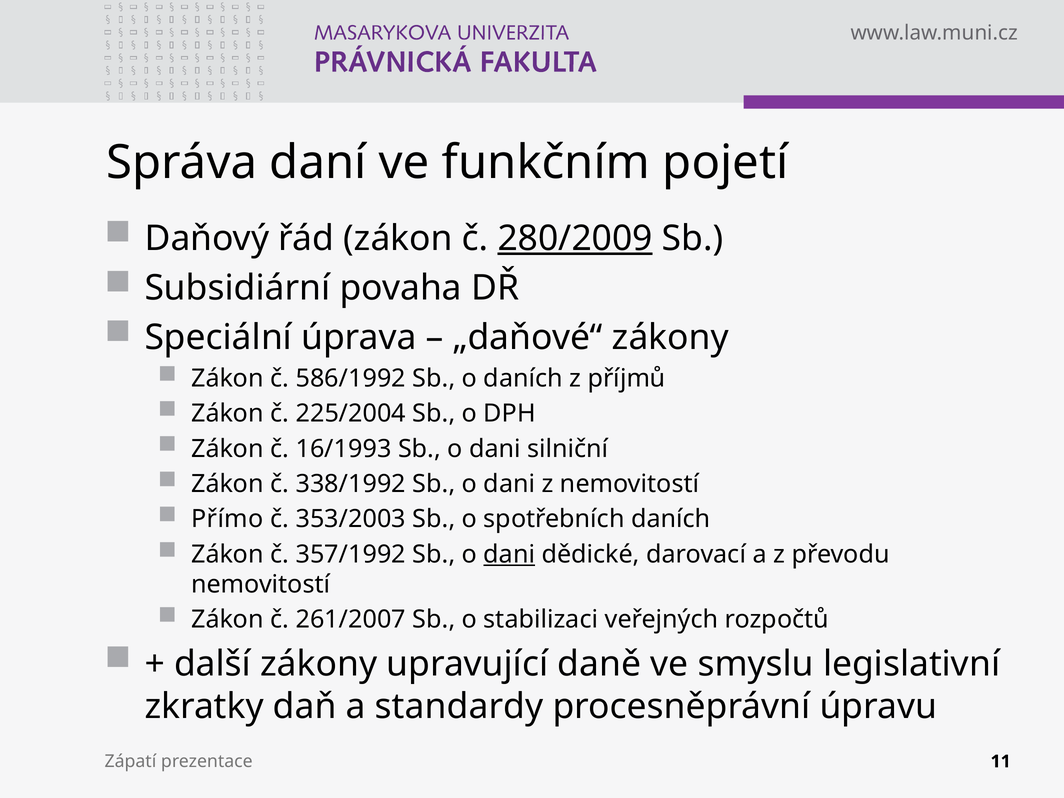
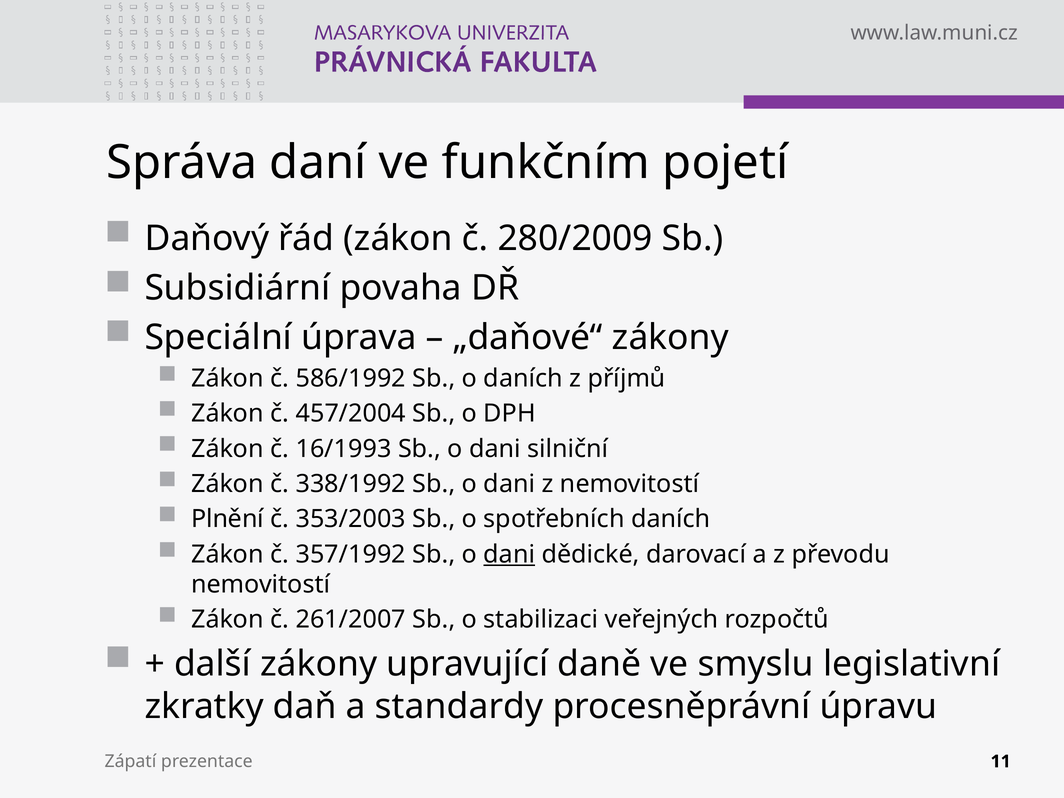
280/2009 underline: present -> none
225/2004: 225/2004 -> 457/2004
Přímo: Přímo -> Plnění
